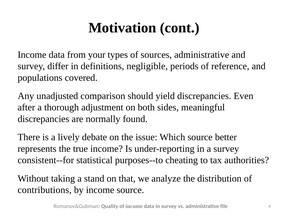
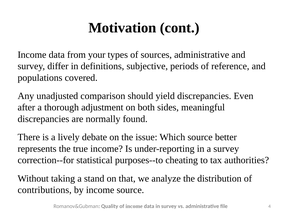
negligible: negligible -> subjective
consistent--for: consistent--for -> correction--for
